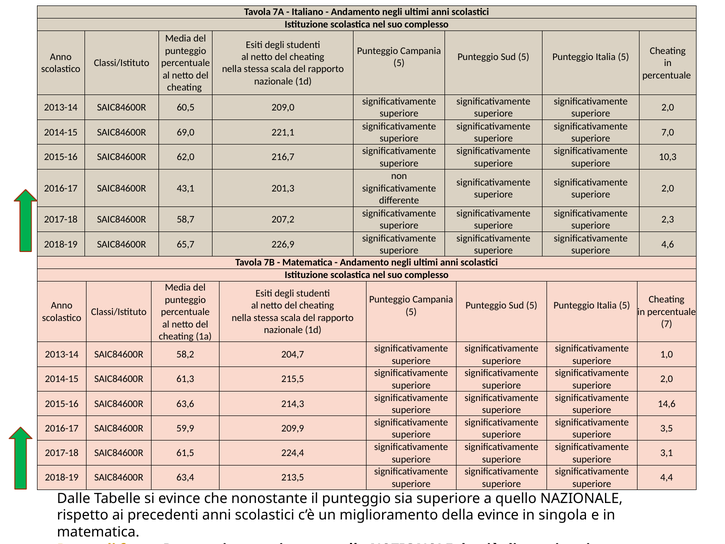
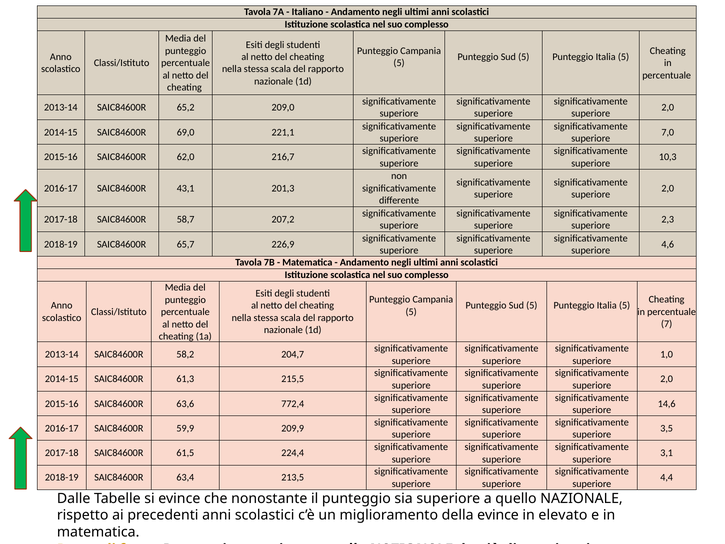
60,5: 60,5 -> 65,2
214,3: 214,3 -> 772,4
singola: singola -> elevato
